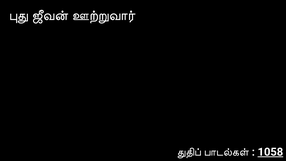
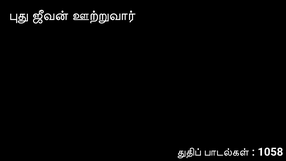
1058 underline: present -> none
